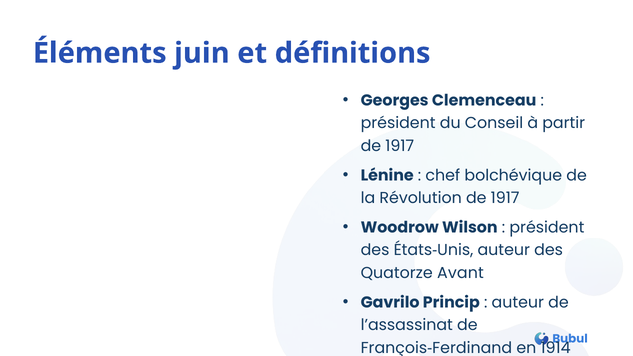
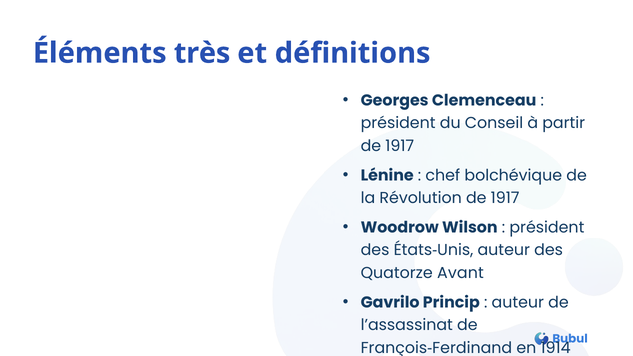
juin: juin -> très
